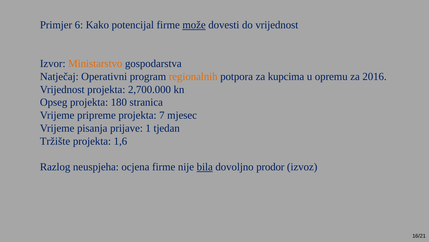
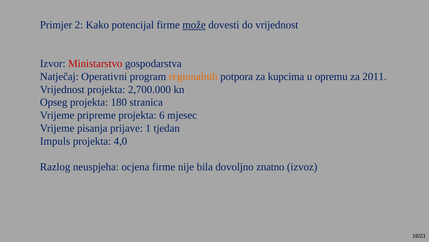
6: 6 -> 2
Ministarstvo colour: orange -> red
2016: 2016 -> 2011
7: 7 -> 6
Tržište: Tržište -> Impuls
1,6: 1,6 -> 4,0
bila underline: present -> none
prodor: prodor -> znatno
